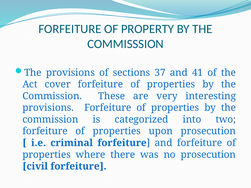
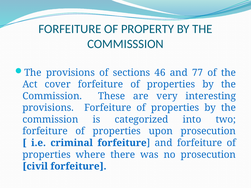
37: 37 -> 46
41: 41 -> 77
